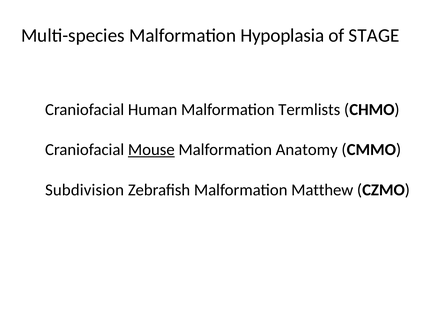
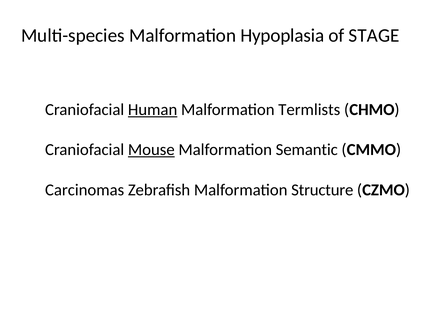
Human underline: none -> present
Anatomy: Anatomy -> Semantic
Subdivision: Subdivision -> Carcinomas
Matthew: Matthew -> Structure
